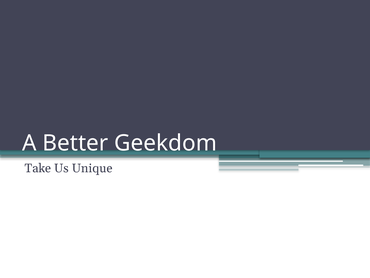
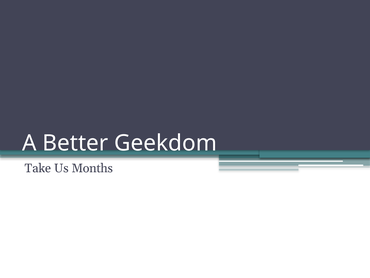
Unique: Unique -> Months
